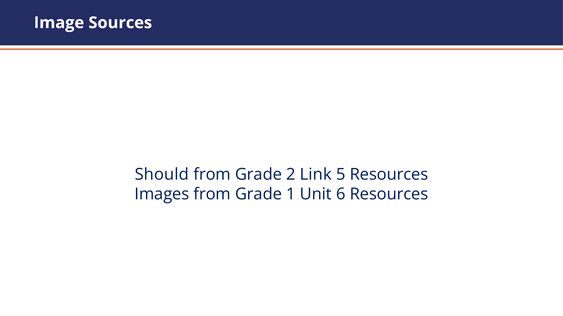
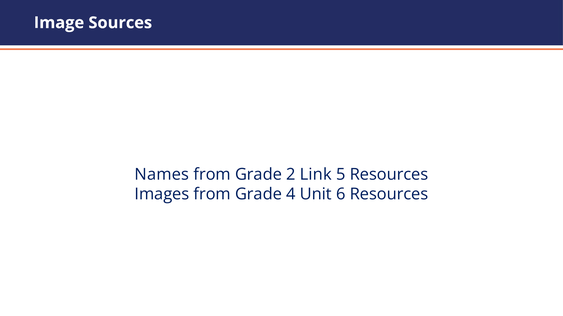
Should: Should -> Names
1: 1 -> 4
